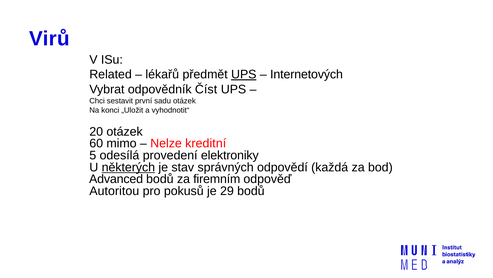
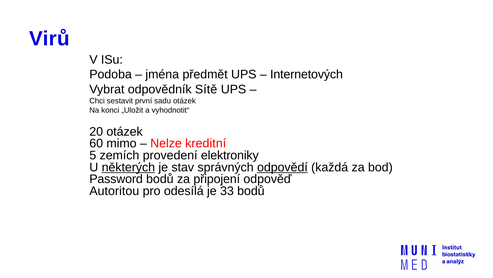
Related: Related -> Podoba
lékařů: lékařů -> jména
UPS at (244, 74) underline: present -> none
Číst: Číst -> Sítě
odesílá: odesílá -> zemích
odpovědí underline: none -> present
Advanced: Advanced -> Password
firemním: firemním -> připojení
pokusů: pokusů -> odesílá
29: 29 -> 33
